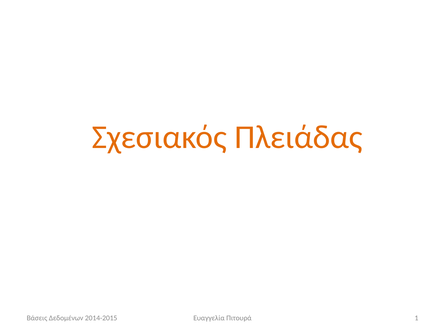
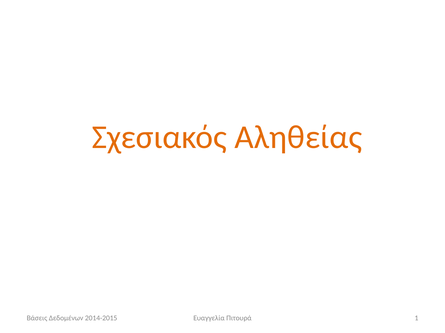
Πλειάδας: Πλειάδας -> Αληθείας
